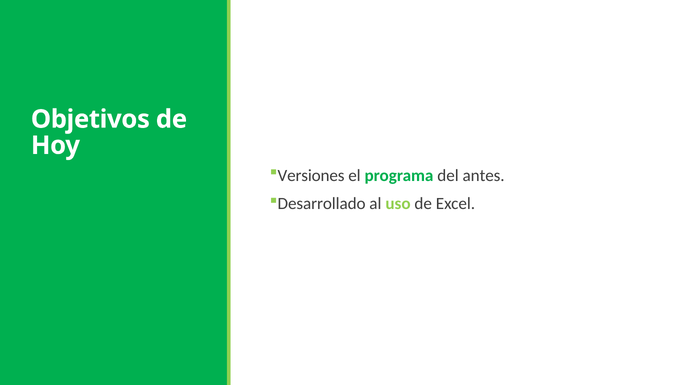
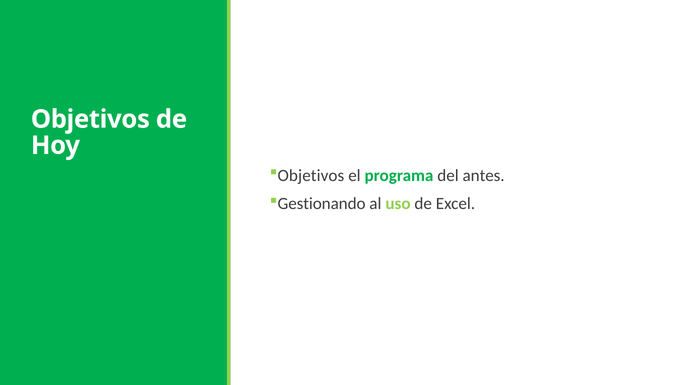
Versiones at (311, 175): Versiones -> Objetivos
Desarrollado: Desarrollado -> Gestionando
